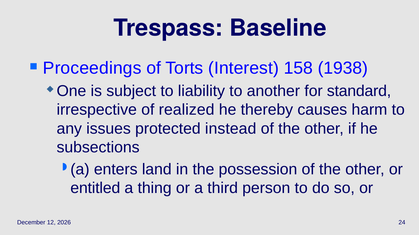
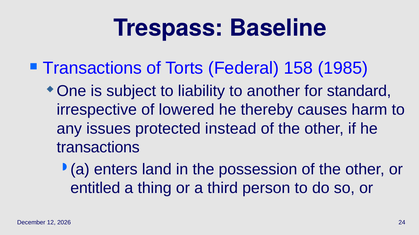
Proceedings at (92, 68): Proceedings -> Transactions
Interest: Interest -> Federal
1938: 1938 -> 1985
realized: realized -> lowered
subsections at (98, 148): subsections -> transactions
